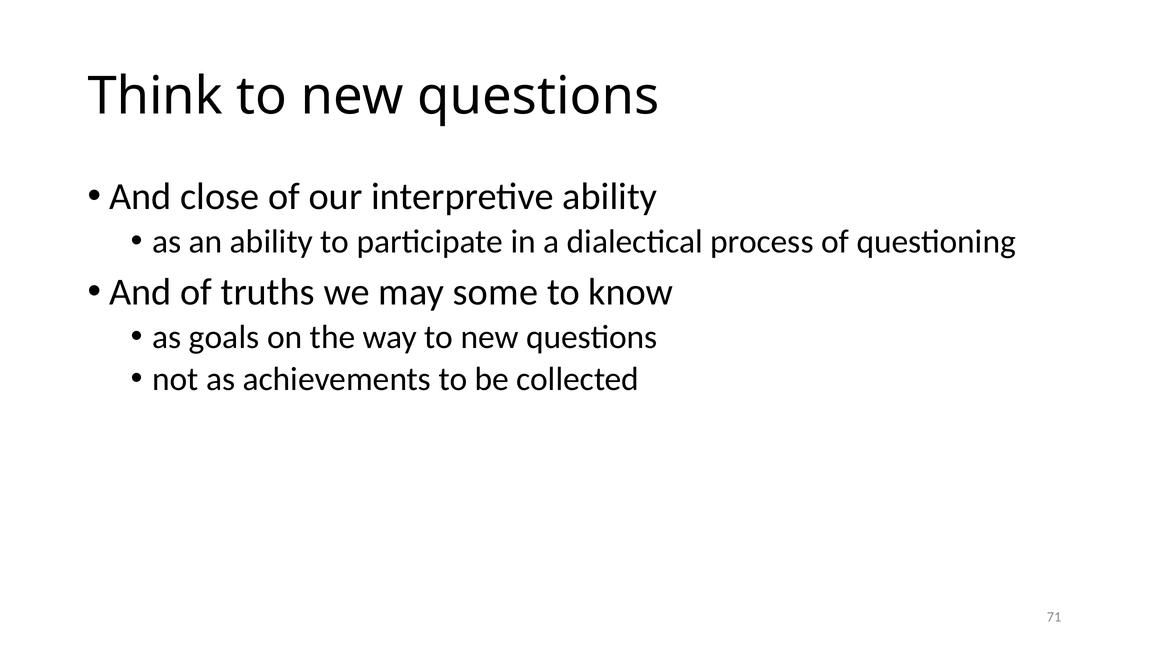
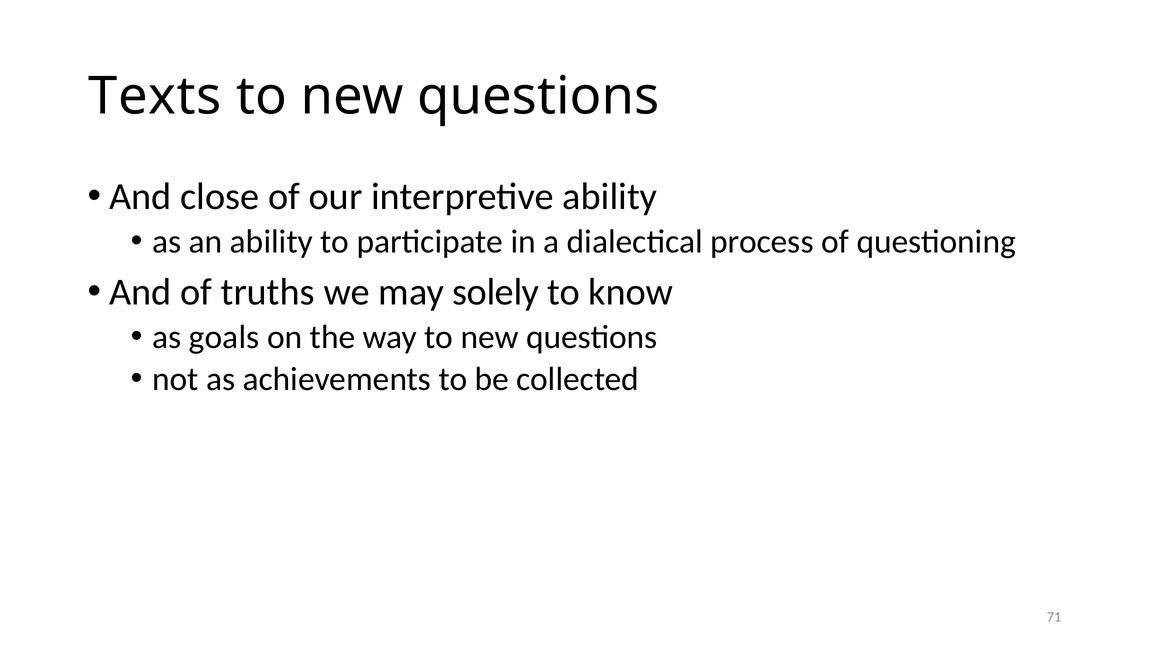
Think: Think -> Texts
some: some -> solely
